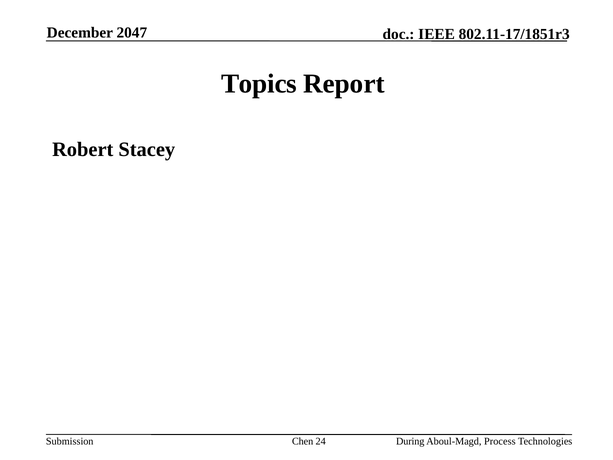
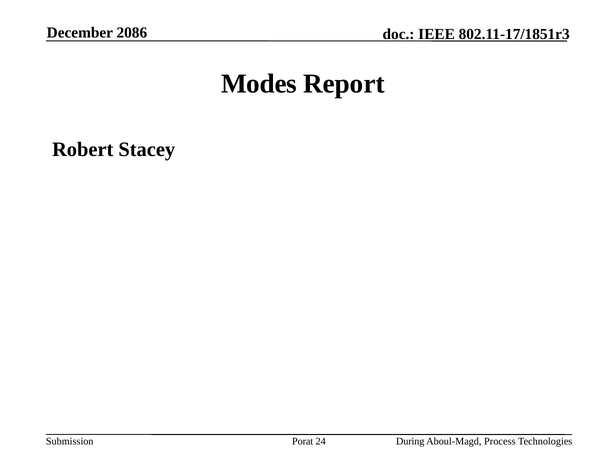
2047: 2047 -> 2086
Topics: Topics -> Modes
Chen: Chen -> Porat
